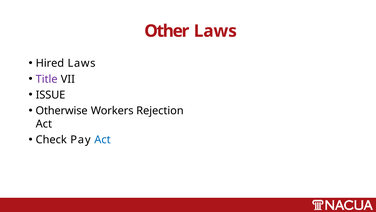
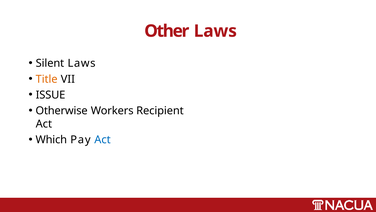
Hired: Hired -> Silent
Title colour: purple -> orange
Rejection: Rejection -> Recipient
Check: Check -> Which
